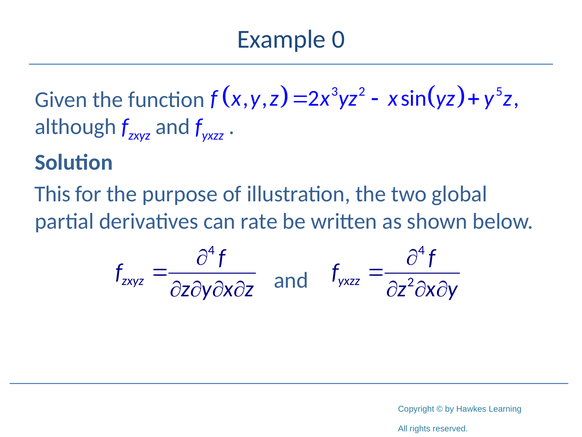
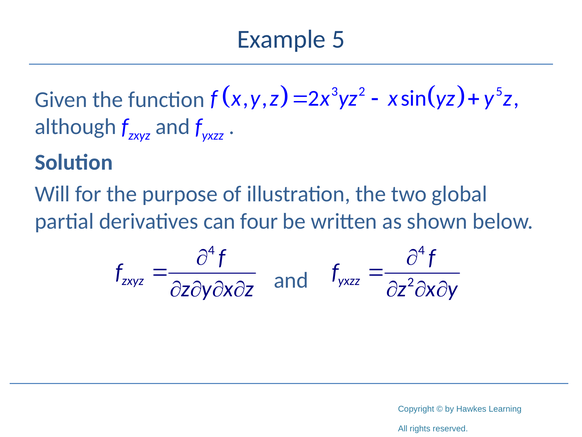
Example 0: 0 -> 5
This: This -> Will
rate: rate -> four
